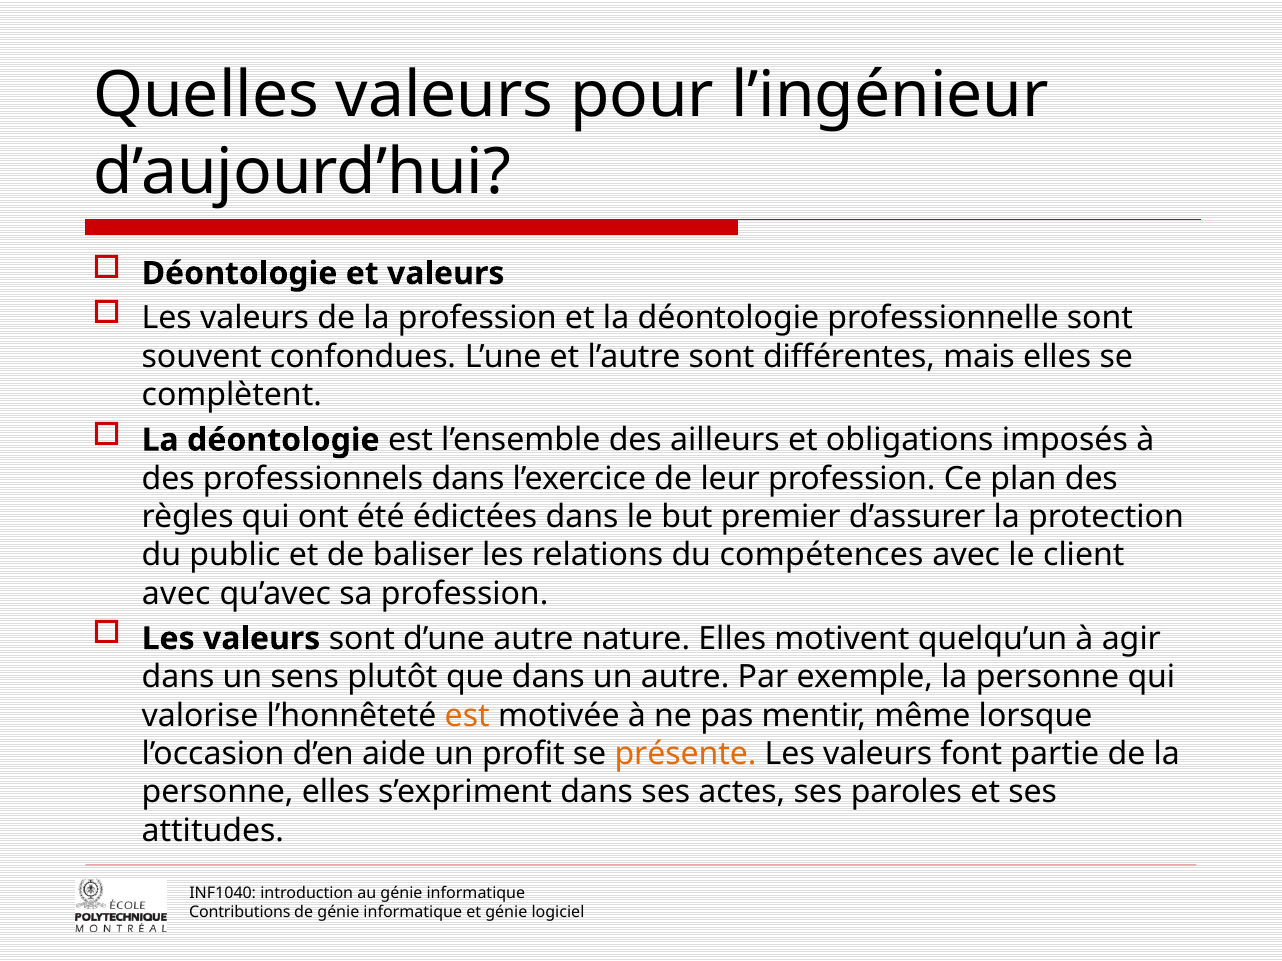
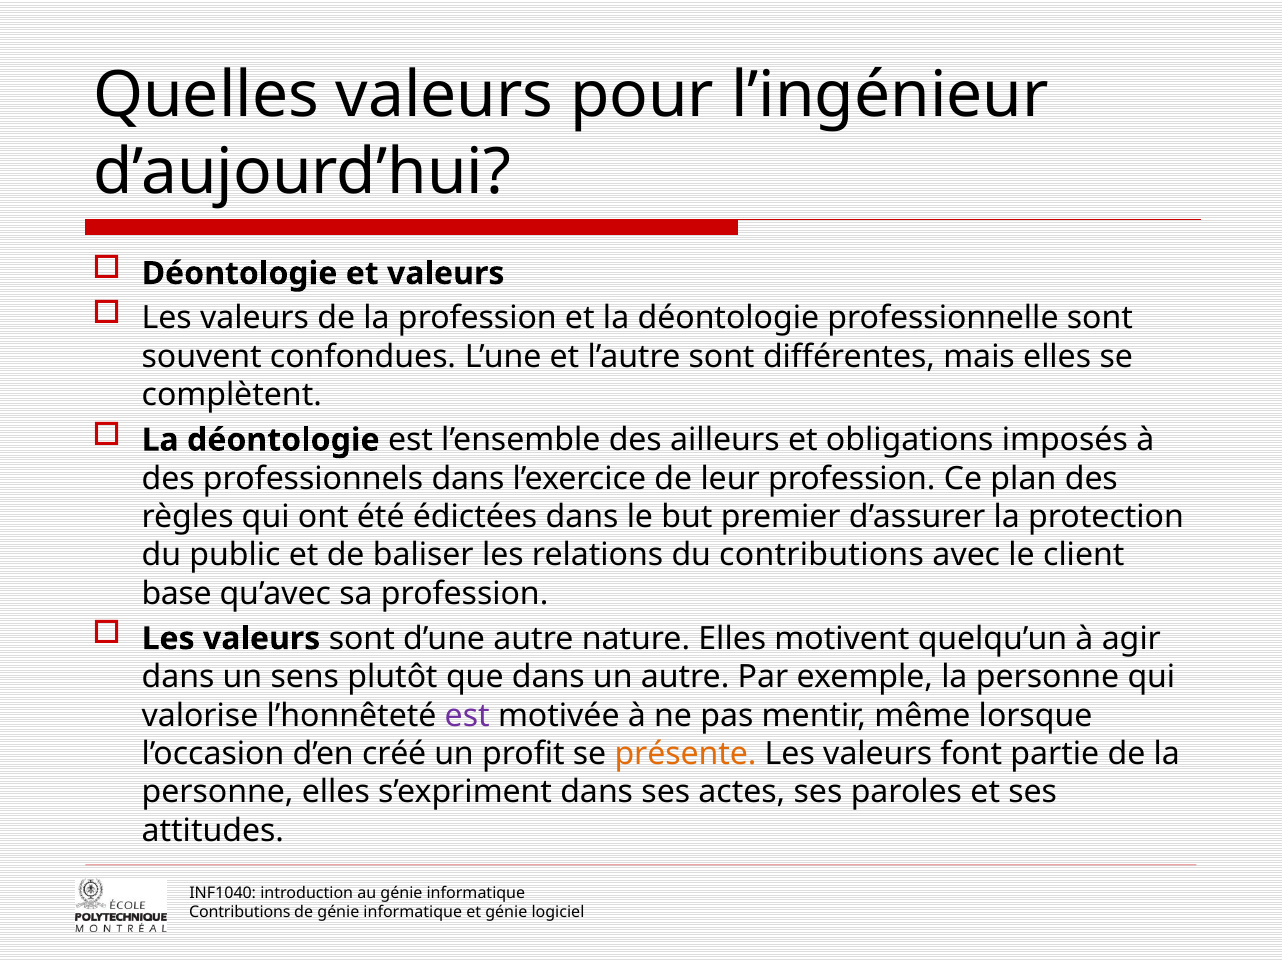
du compétences: compétences -> contributions
avec at (176, 594): avec -> base
est at (467, 716) colour: orange -> purple
aide: aide -> créé
